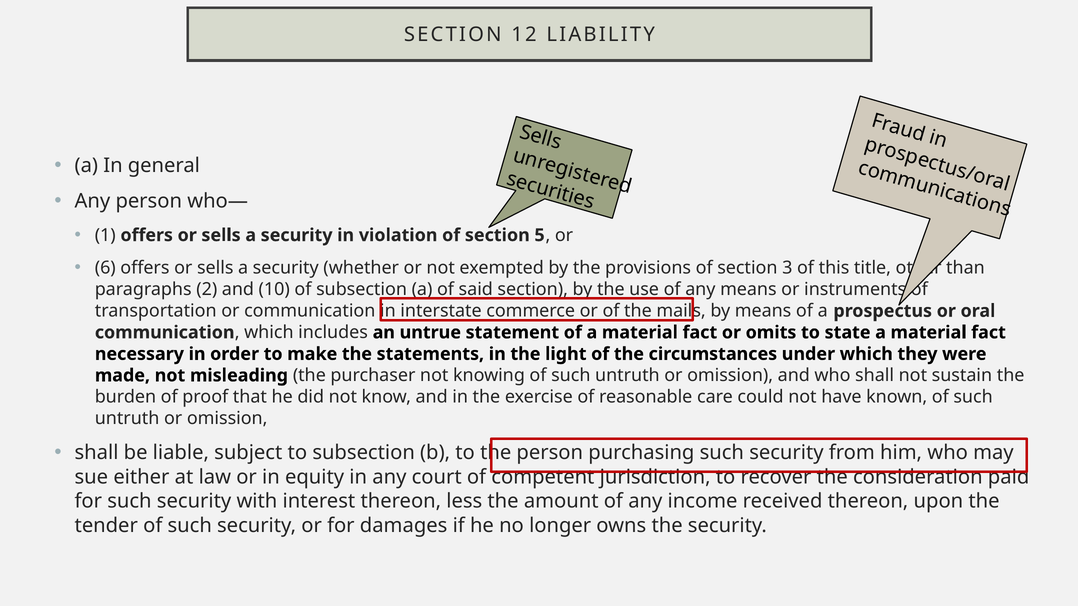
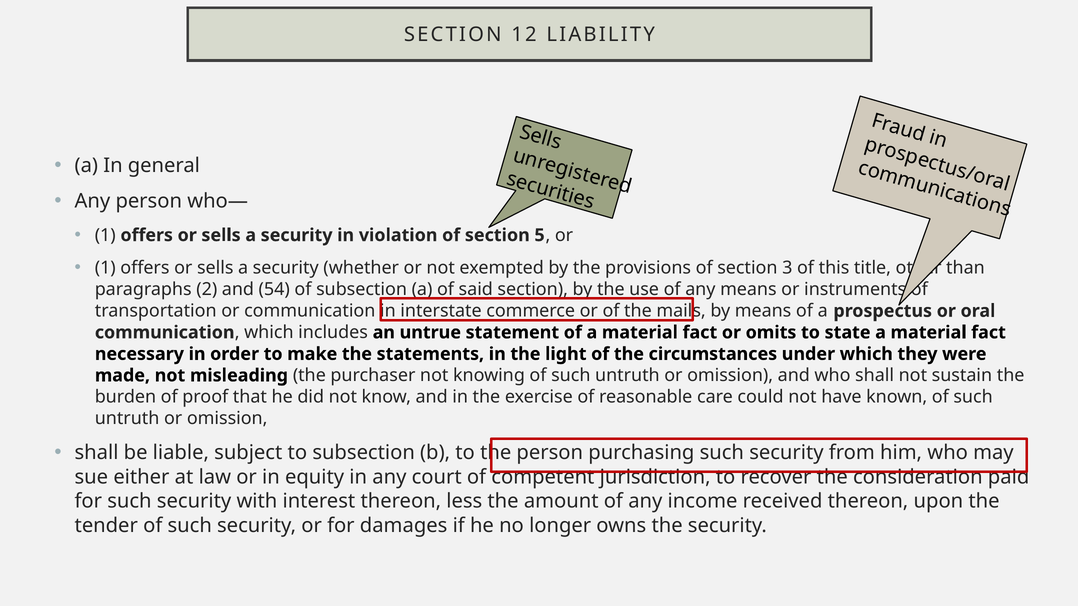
6 at (105, 268): 6 -> 1
10: 10 -> 54
